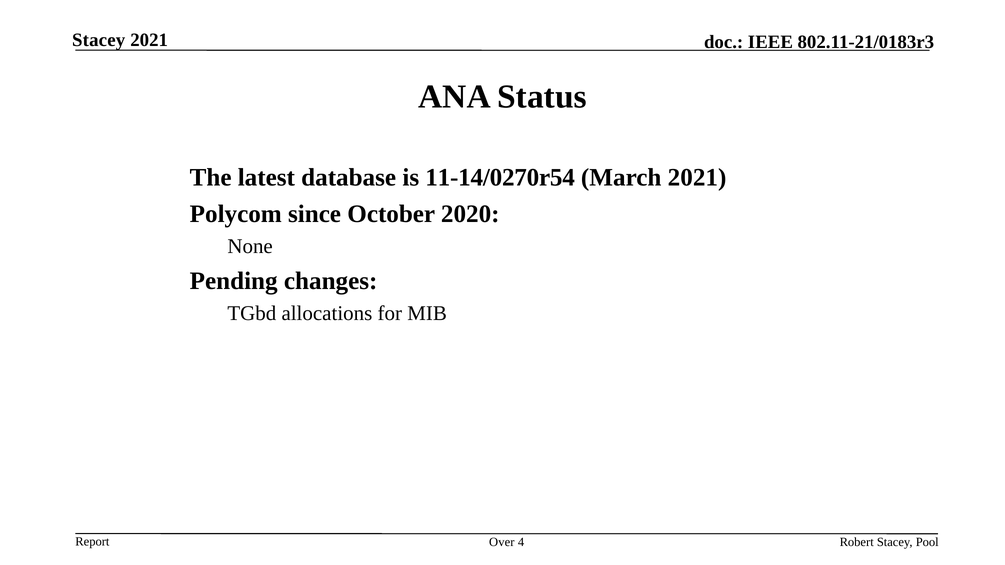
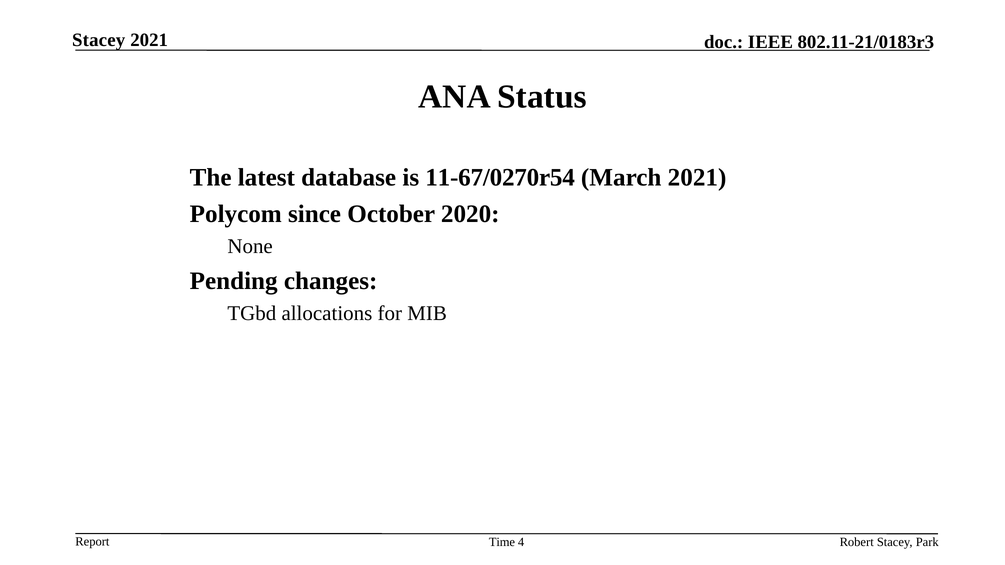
11-14/0270r54: 11-14/0270r54 -> 11-67/0270r54
Over: Over -> Time
Pool: Pool -> Park
